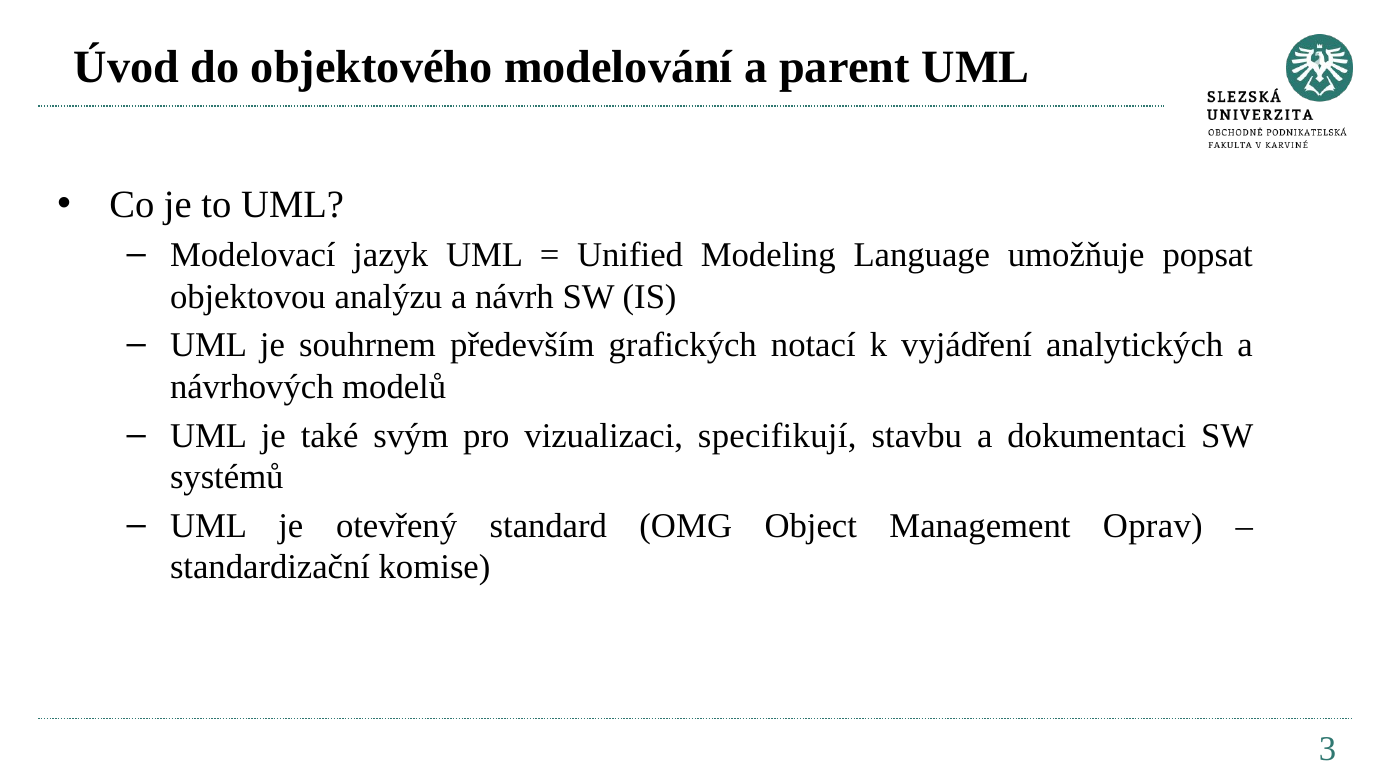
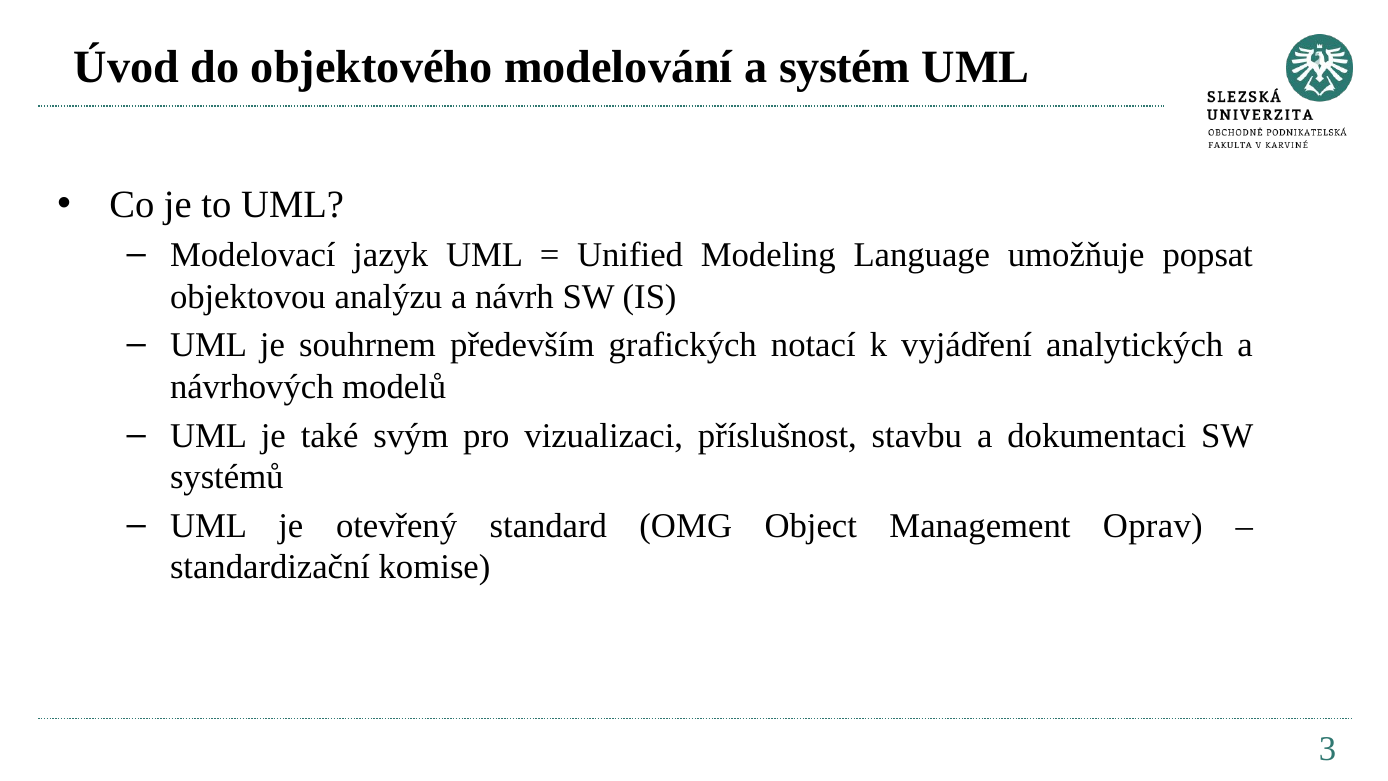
parent: parent -> systém
specifikují: specifikují -> příslušnost
